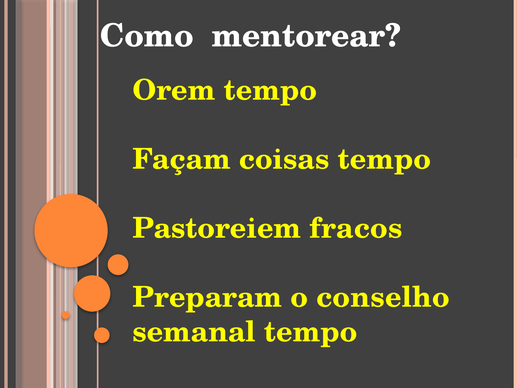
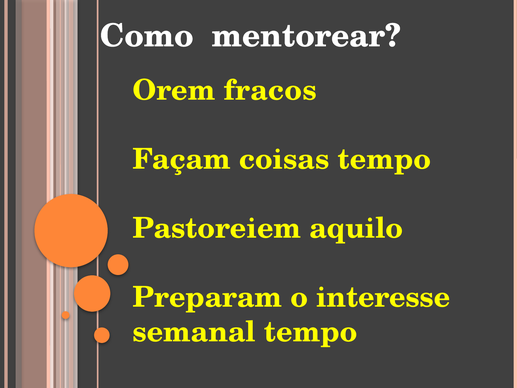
Orem tempo: tempo -> fracos
fracos: fracos -> aquilo
conselho: conselho -> interesse
